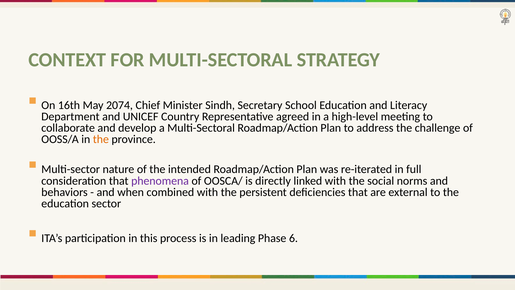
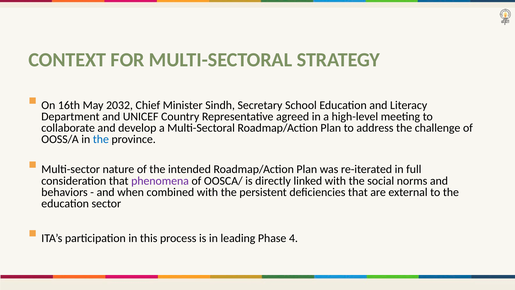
2074: 2074 -> 2032
the at (101, 139) colour: orange -> blue
6: 6 -> 4
